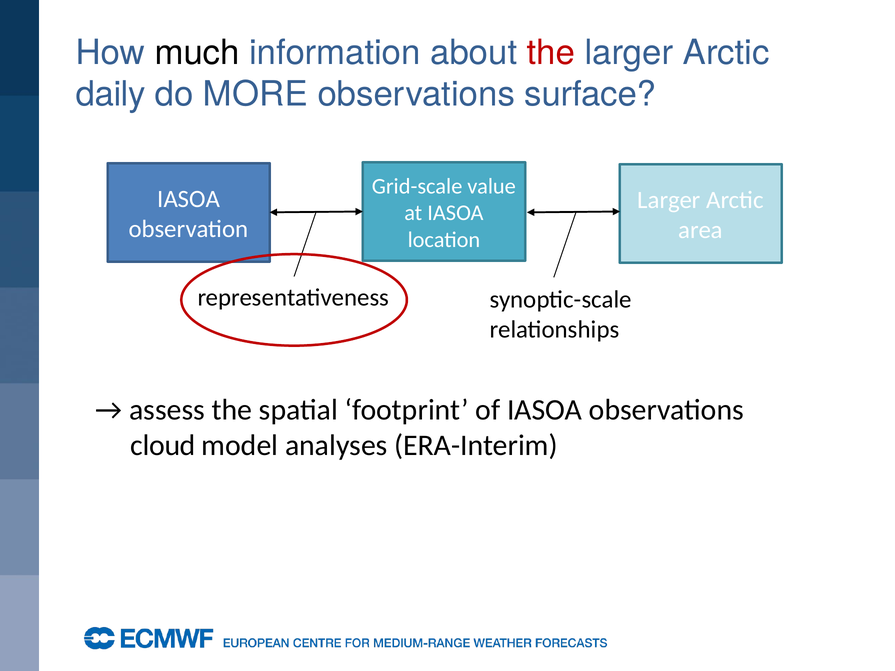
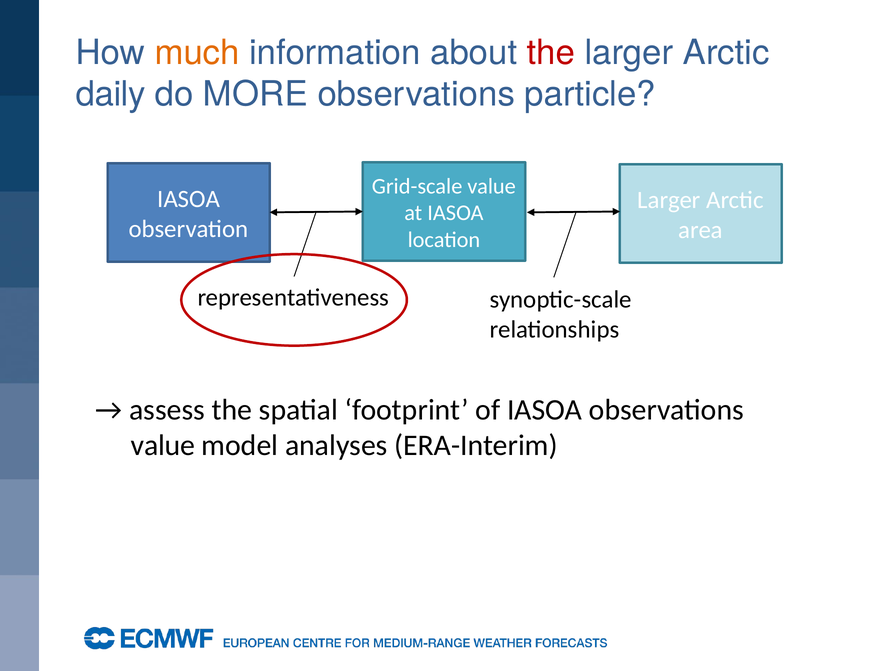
much colour: black -> orange
surface: surface -> particle
cloud at (163, 446): cloud -> value
